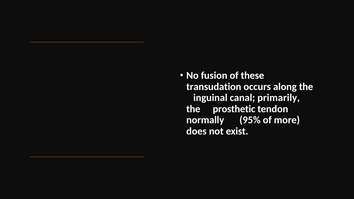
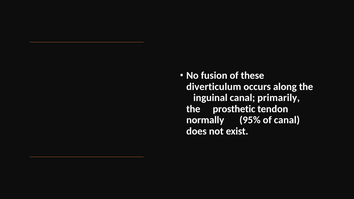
transudation: transudation -> diverticulum
of more: more -> canal
